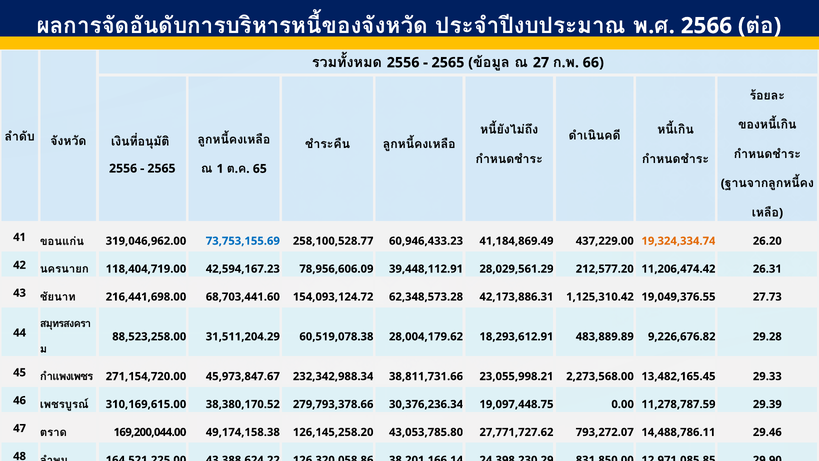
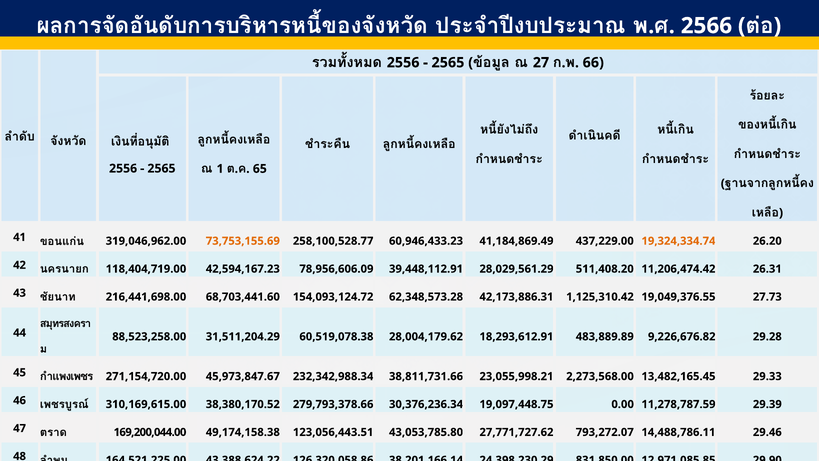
73,753,155.69 colour: blue -> orange
212,577.20: 212,577.20 -> 511,408.20
126,145,258.20: 126,145,258.20 -> 123,056,443.51
